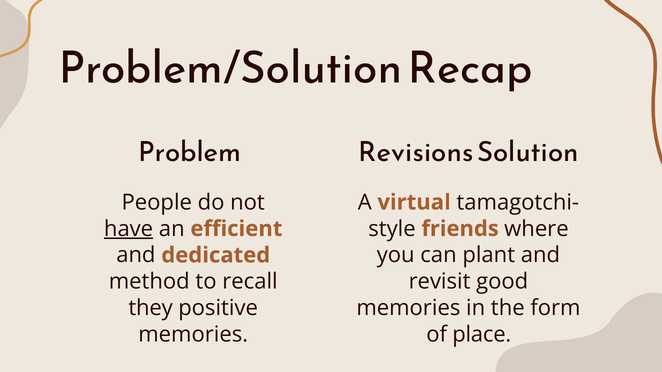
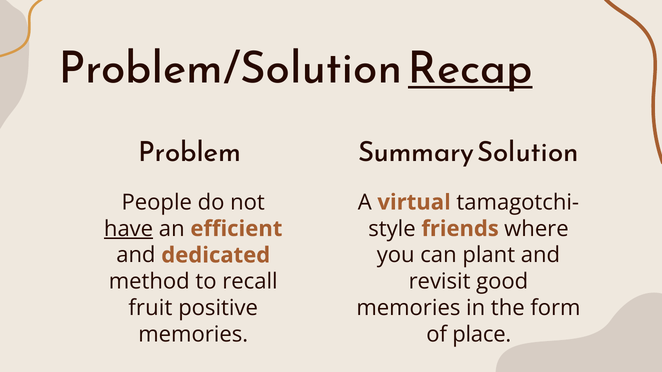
Recap underline: none -> present
Revisions: Revisions -> Summary
they: they -> fruit
